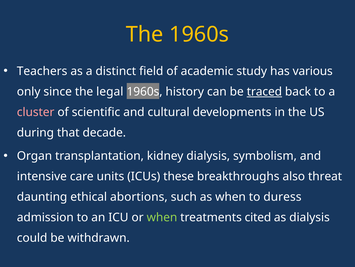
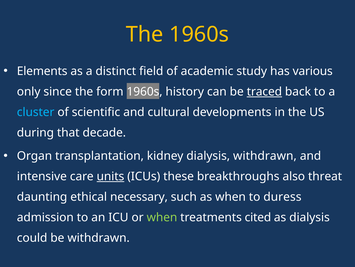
Teachers: Teachers -> Elements
legal: legal -> form
cluster colour: pink -> light blue
dialysis symbolism: symbolism -> withdrawn
units underline: none -> present
abortions: abortions -> necessary
